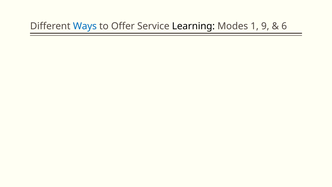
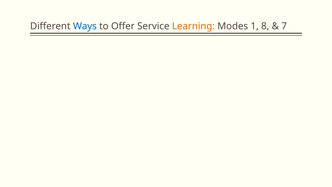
Learning colour: black -> orange
9: 9 -> 8
6: 6 -> 7
